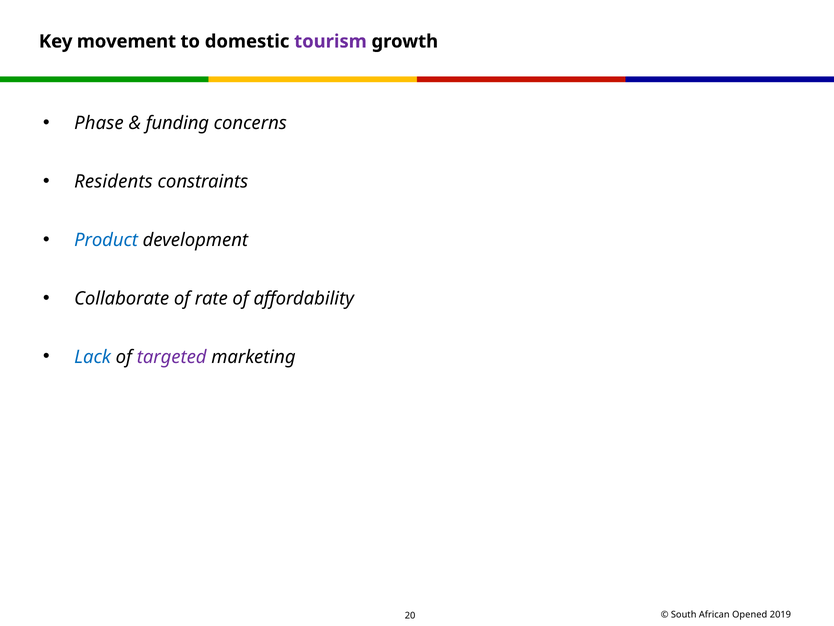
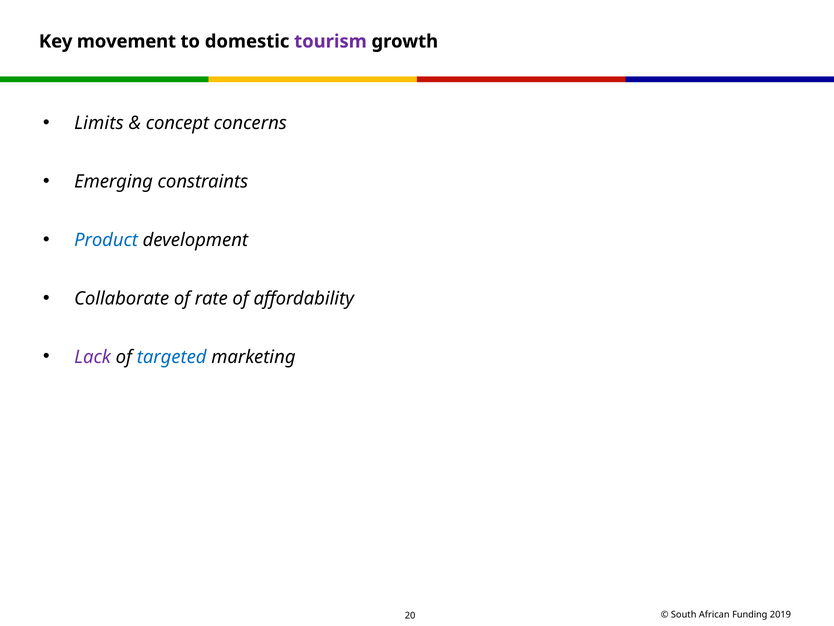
Phase: Phase -> Limits
funding: funding -> concept
Residents: Residents -> Emerging
Lack colour: blue -> purple
targeted colour: purple -> blue
Opened: Opened -> Funding
